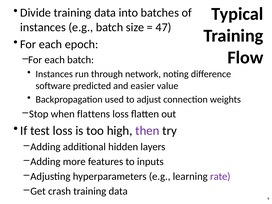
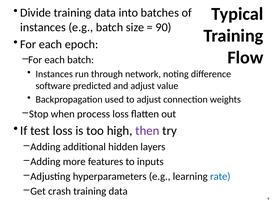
47: 47 -> 90
and easier: easier -> adjust
flattens: flattens -> process
rate colour: purple -> blue
